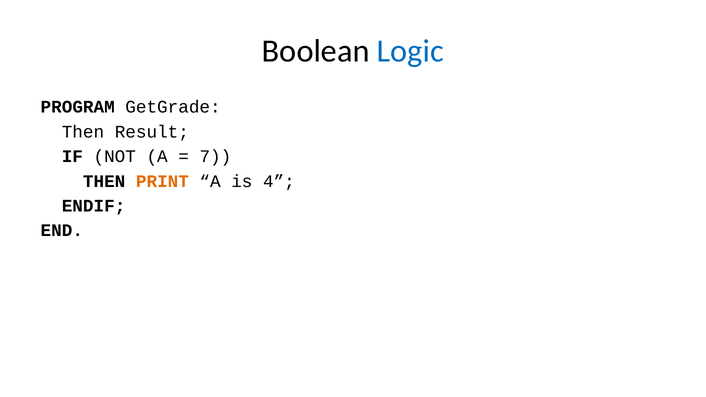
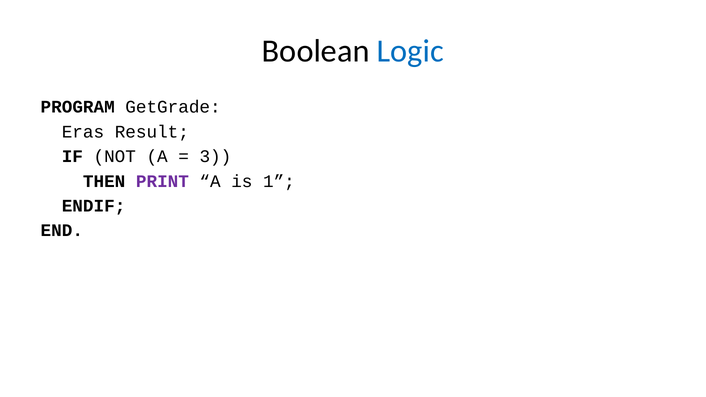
Then at (83, 132): Then -> Eras
7: 7 -> 3
PRINT colour: orange -> purple
4: 4 -> 1
